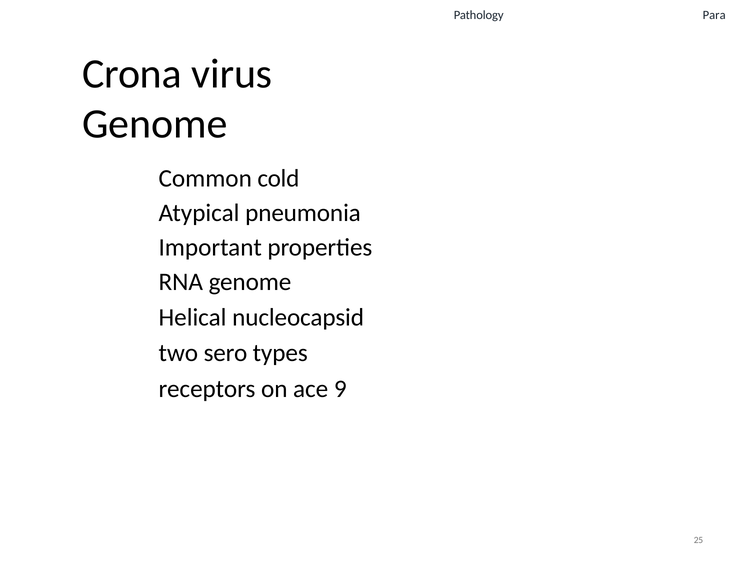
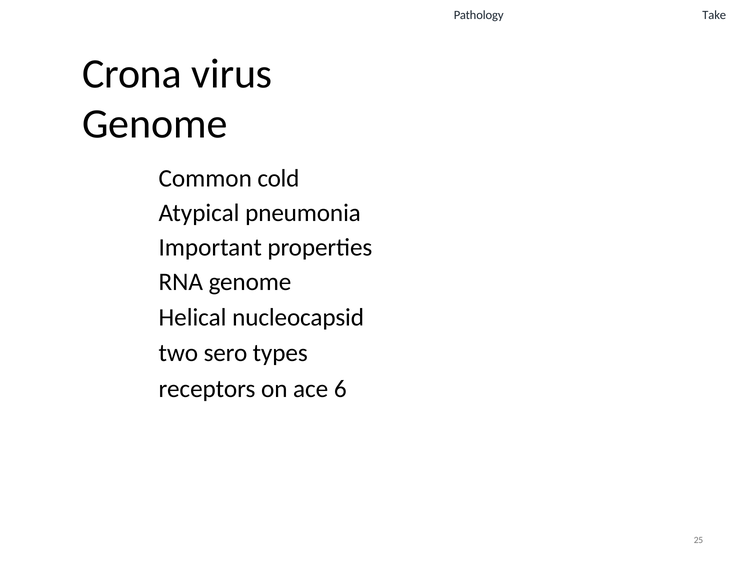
Para: Para -> Take
9: 9 -> 6
